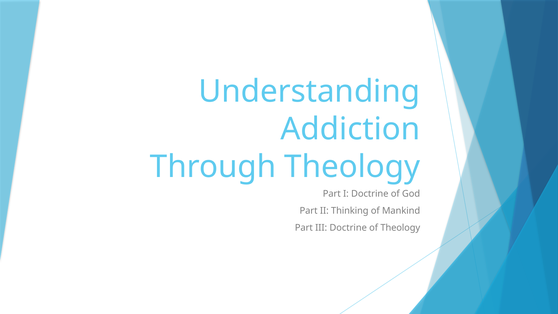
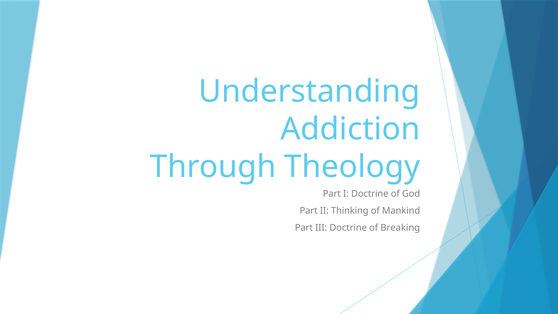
of Theology: Theology -> Breaking
